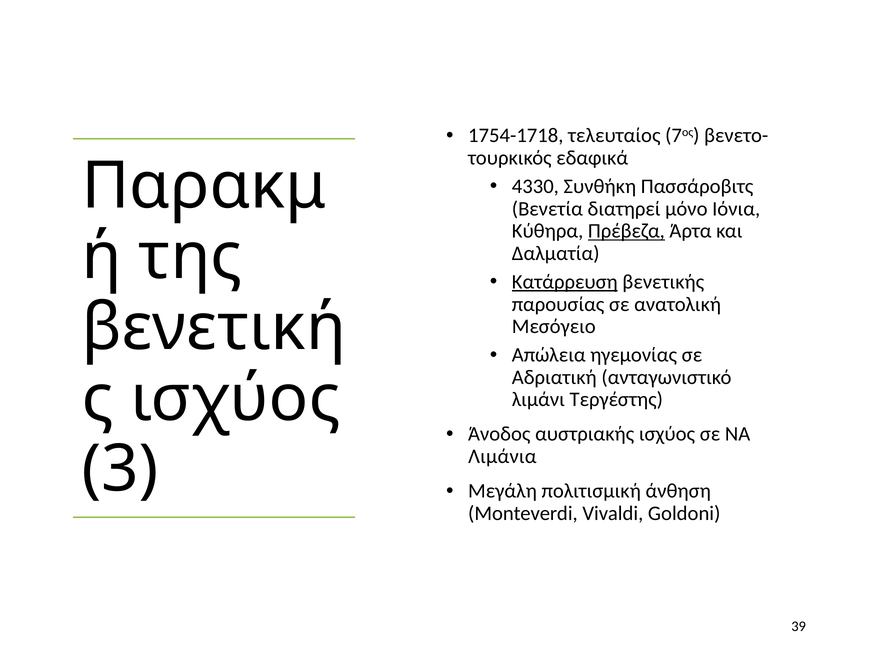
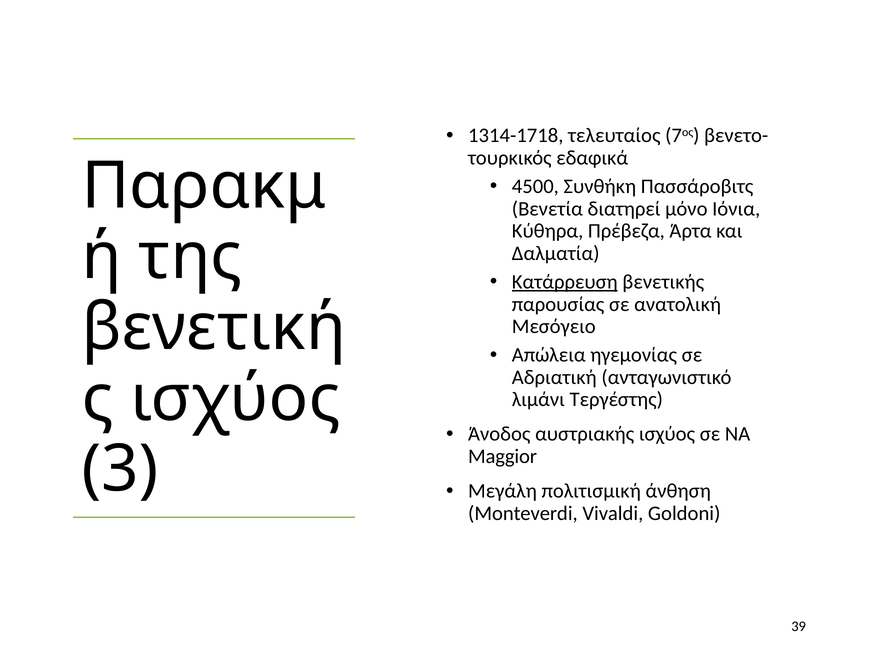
1754-1718: 1754-1718 -> 1314-1718
4330: 4330 -> 4500
Πρέβεζα underline: present -> none
Λιμάνια: Λιμάνια -> Maggior
